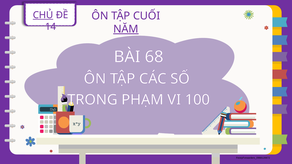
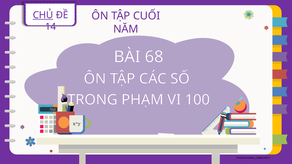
NĂM underline: present -> none
